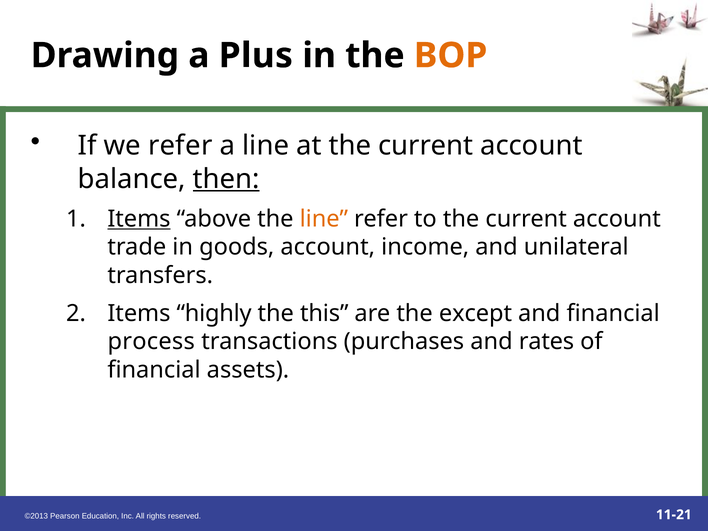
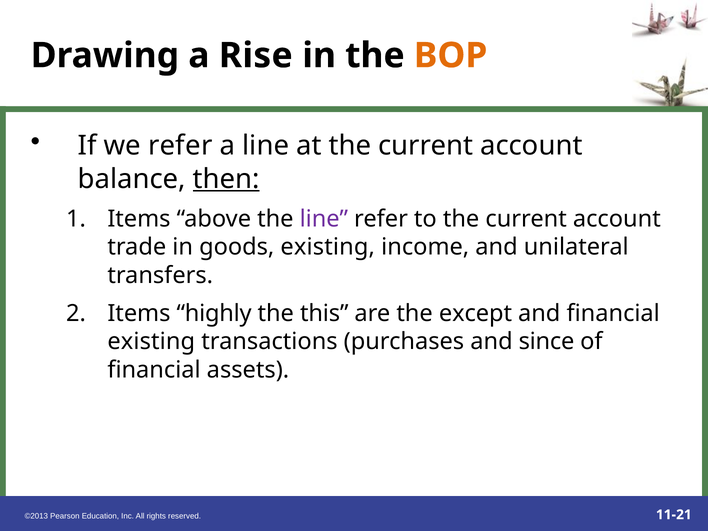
Plus: Plus -> Rise
Items at (139, 219) underline: present -> none
line at (324, 219) colour: orange -> purple
goods account: account -> existing
process at (151, 342): process -> existing
rates: rates -> since
